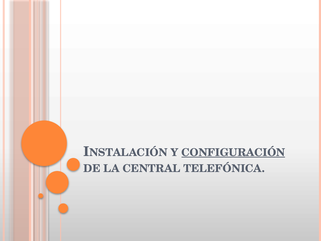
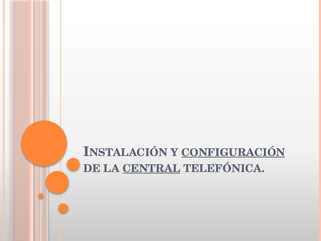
CENTRAL underline: none -> present
